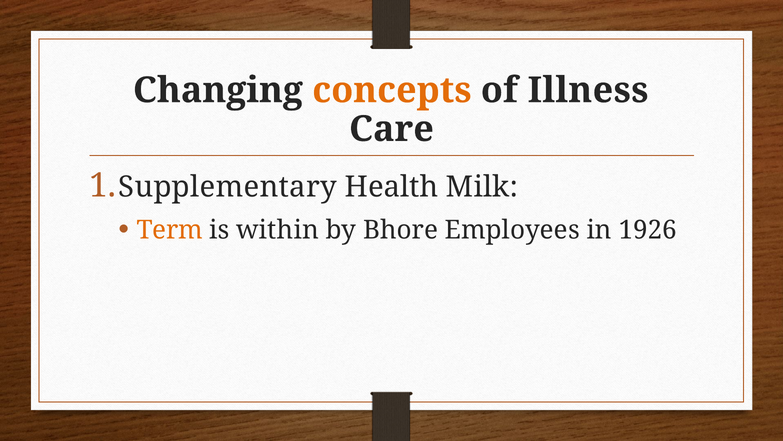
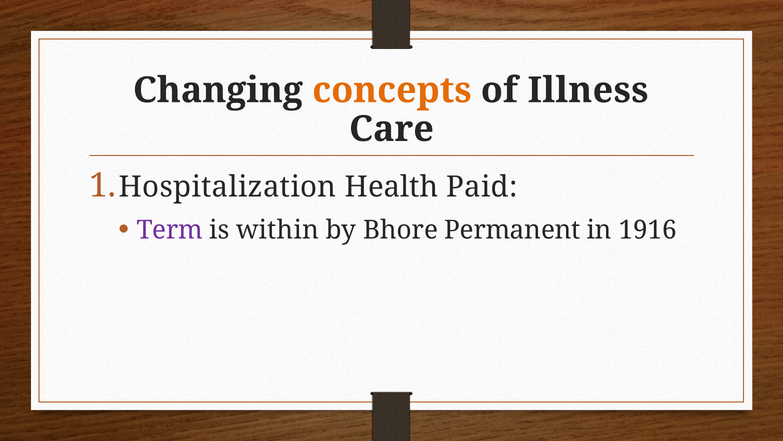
Supplementary: Supplementary -> Hospitalization
Milk: Milk -> Paid
Term colour: orange -> purple
Employees: Employees -> Permanent
1926: 1926 -> 1916
